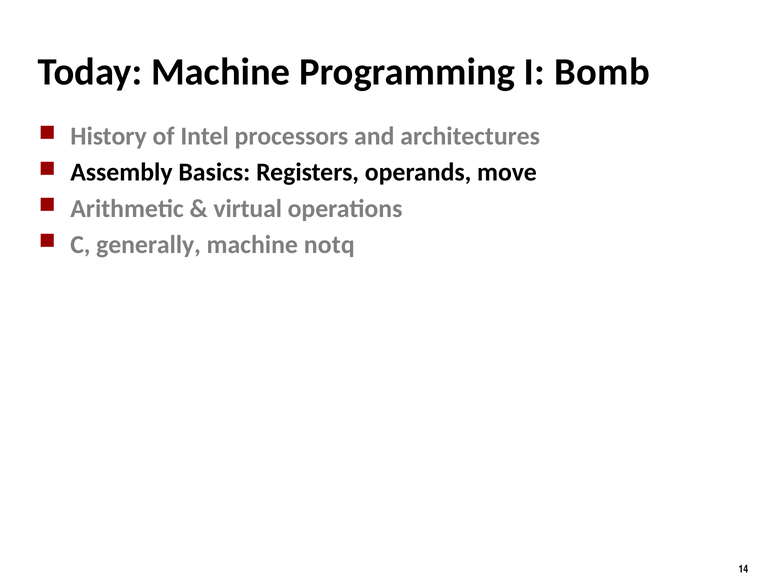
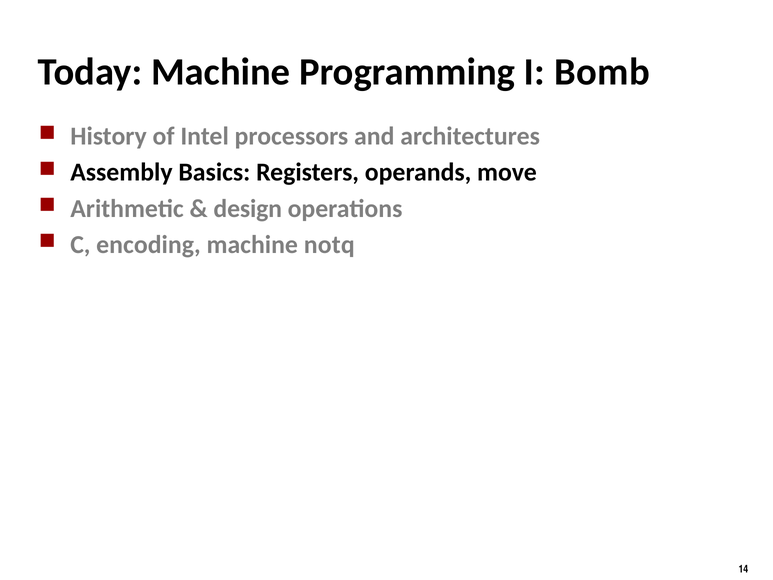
virtual: virtual -> design
generally: generally -> encoding
